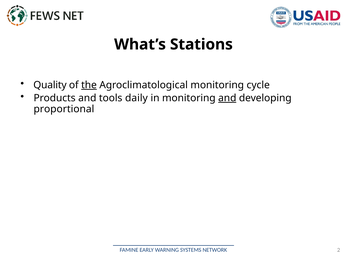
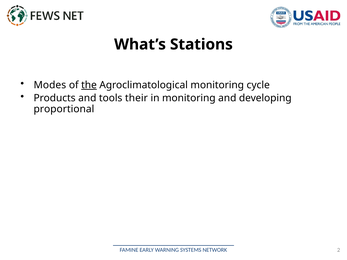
Quality: Quality -> Modes
daily: daily -> their
and at (227, 98) underline: present -> none
